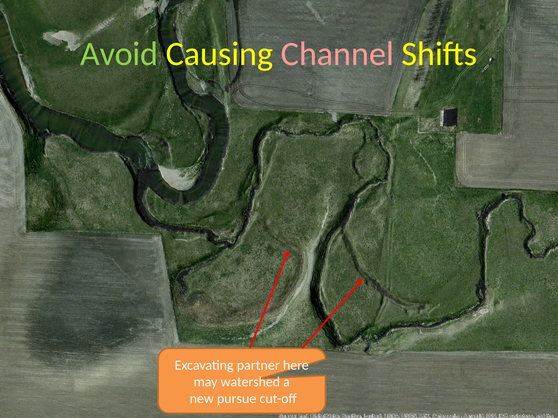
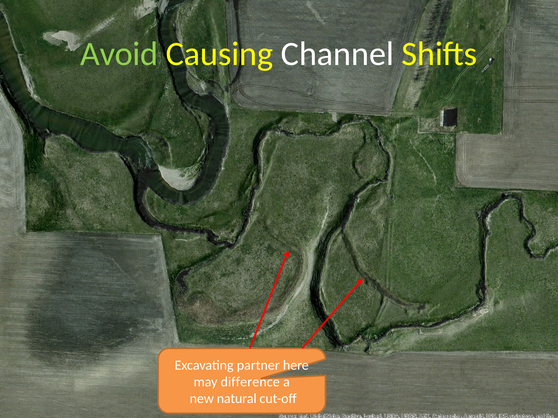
Channel colour: pink -> white
watershed: watershed -> difference
pursue: pursue -> natural
